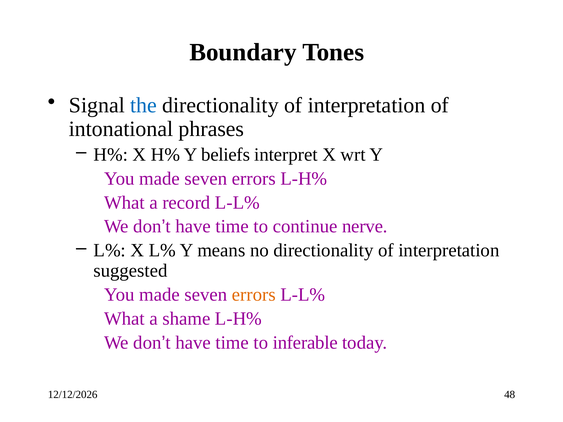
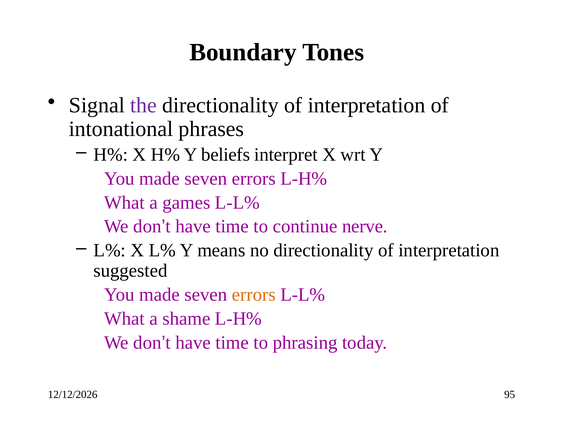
the colour: blue -> purple
record: record -> games
inferable: inferable -> phrasing
48: 48 -> 95
